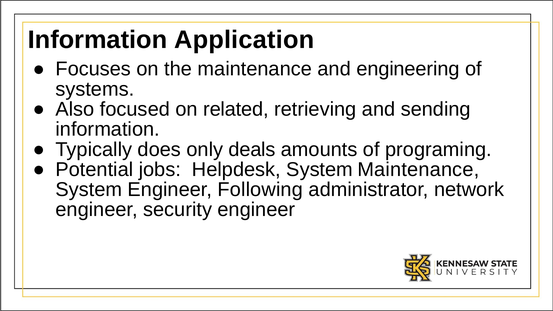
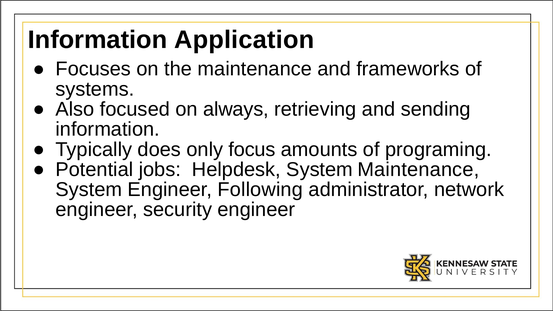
engineering: engineering -> frameworks
related: related -> always
deals: deals -> focus
